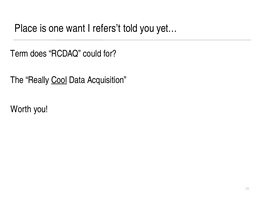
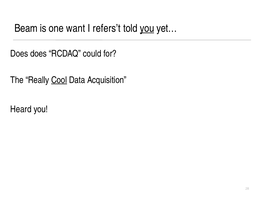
Place: Place -> Beam
you at (147, 28) underline: none -> present
Term at (19, 54): Term -> Does
Worth: Worth -> Heard
